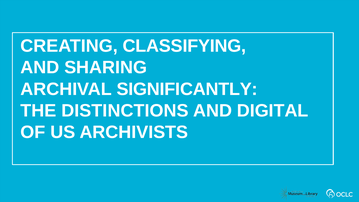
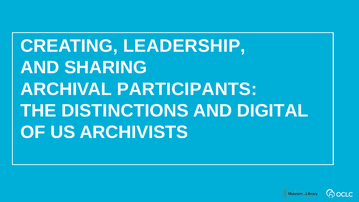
CLASSIFYING: CLASSIFYING -> LEADERSHIP
SIGNIFICANTLY: SIGNIFICANTLY -> PARTICIPANTS
